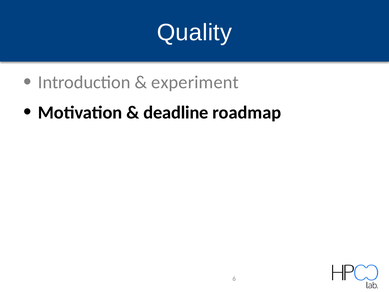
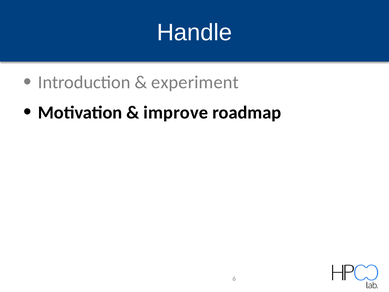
Quality: Quality -> Handle
deadline: deadline -> improve
